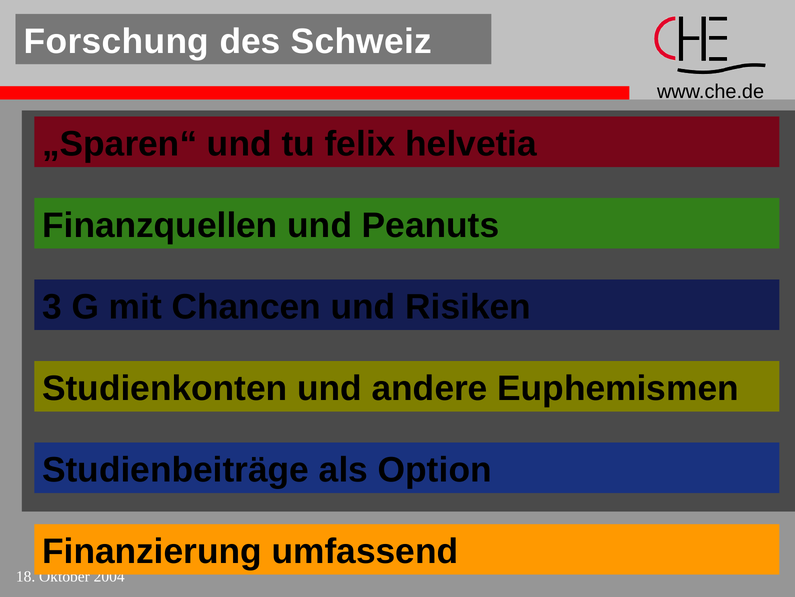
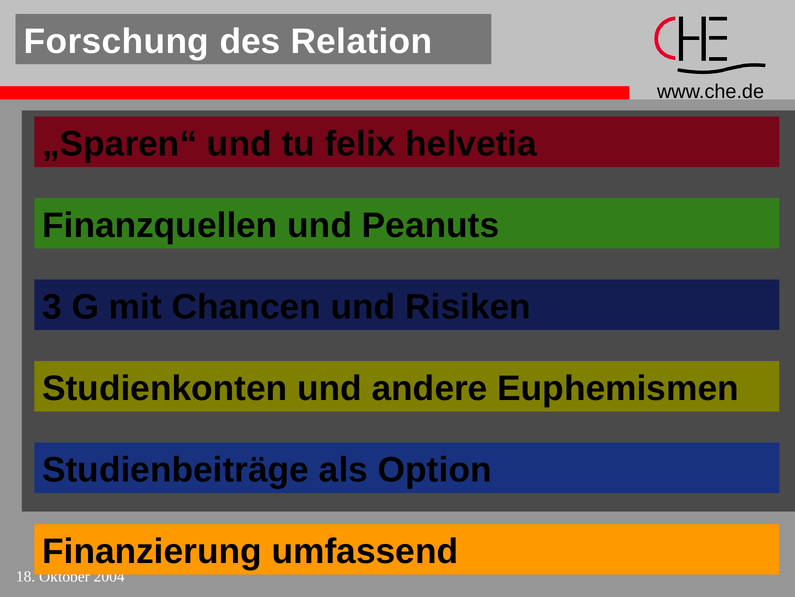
Schweiz: Schweiz -> Relation
